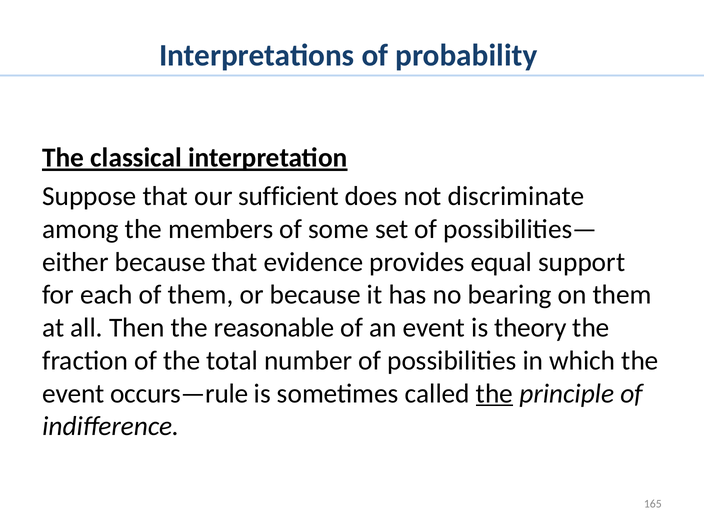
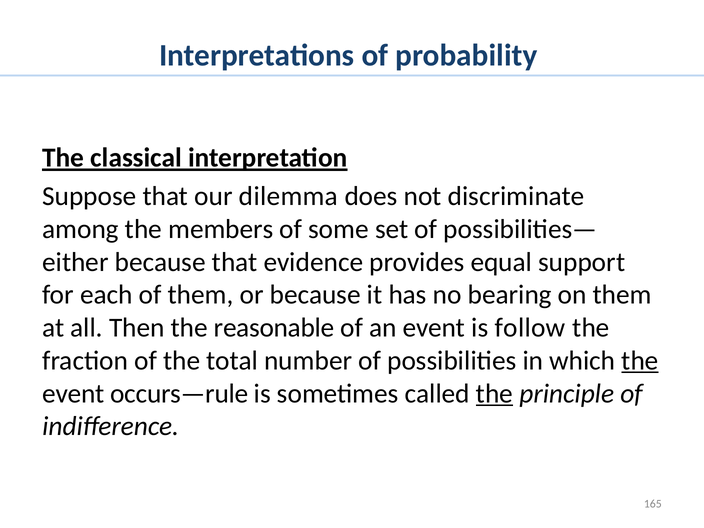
sufficient: sufficient -> dilemma
theory: theory -> follow
the at (640, 361) underline: none -> present
